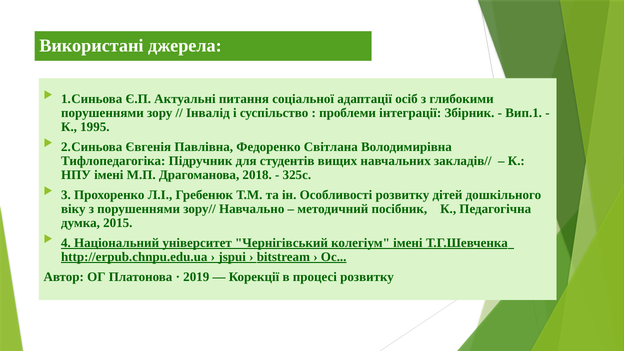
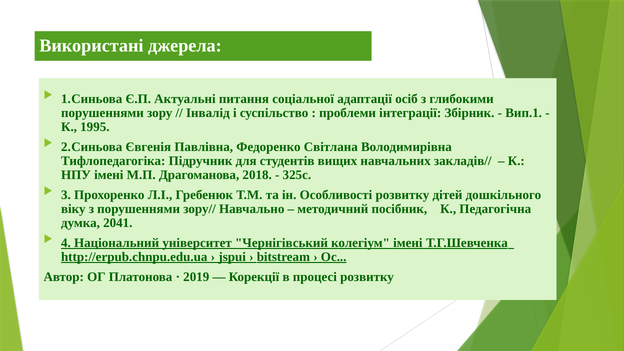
2015: 2015 -> 2041
